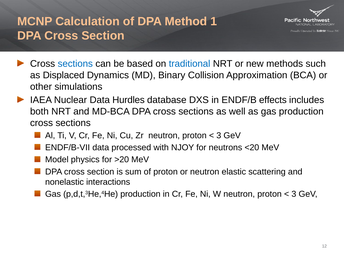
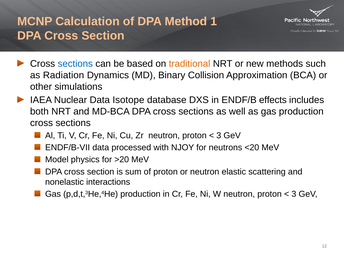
traditional colour: blue -> orange
Displaced: Displaced -> Radiation
Hurdles: Hurdles -> Isotope
